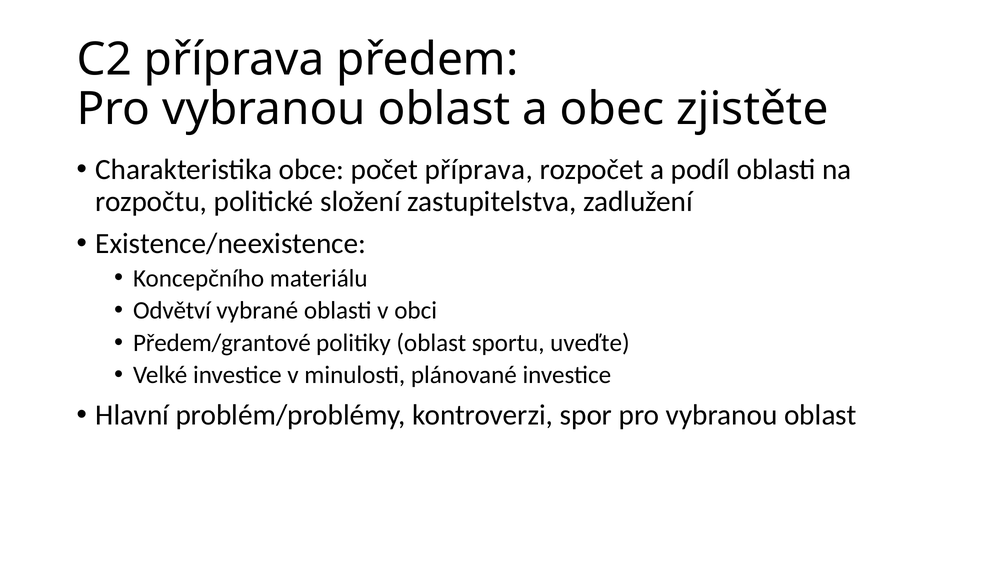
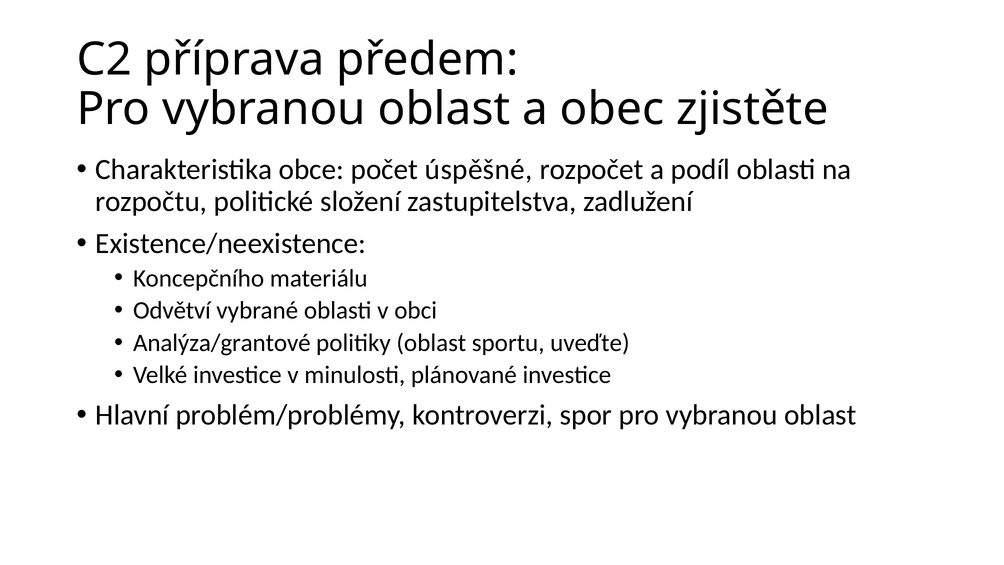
počet příprava: příprava -> úspěšné
Předem/grantové: Předem/grantové -> Analýza/grantové
